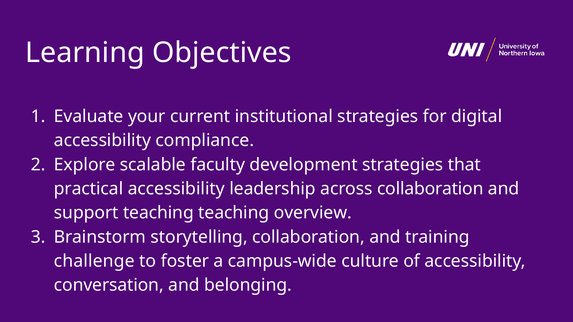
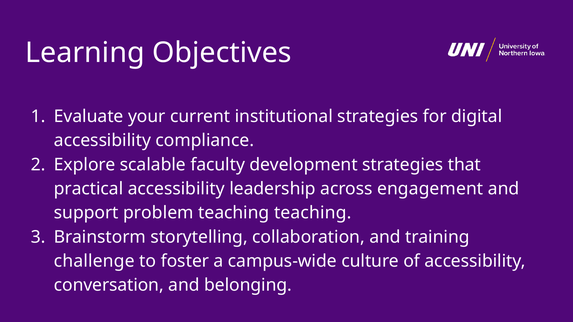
across collaboration: collaboration -> engagement
support teaching: teaching -> problem
teaching overview: overview -> teaching
